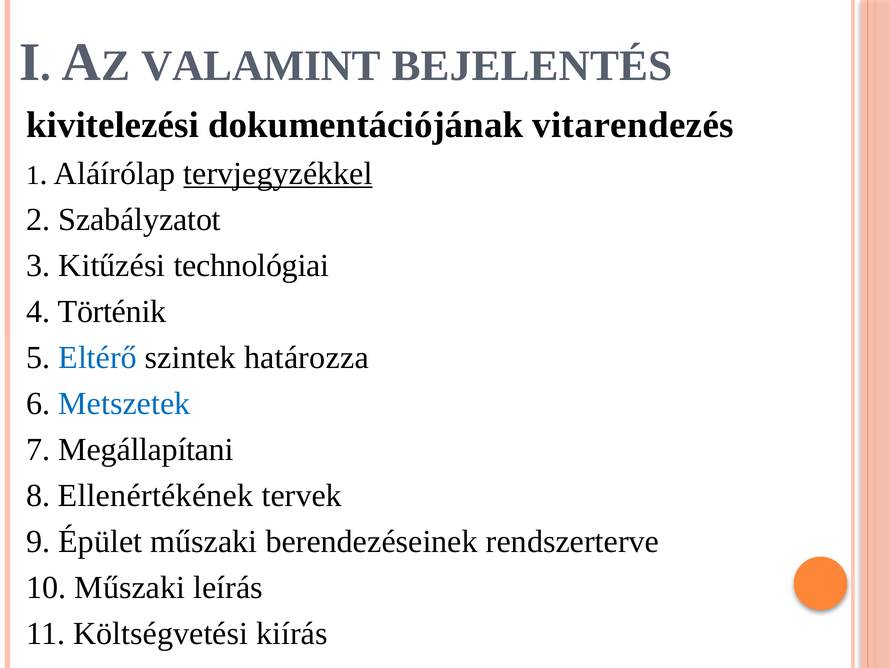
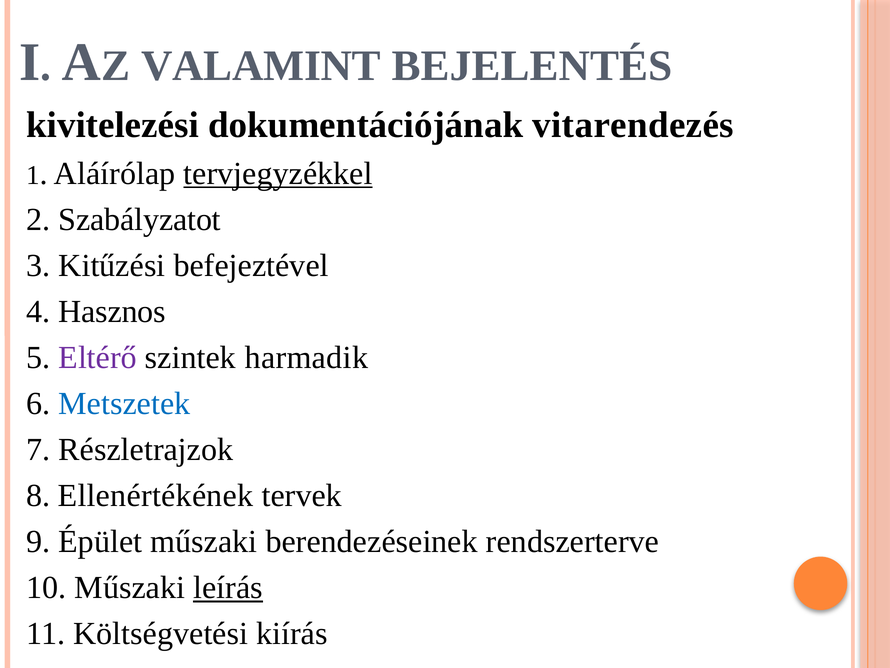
technológiai: technológiai -> befejeztével
Történik: Történik -> Hasznos
Eltérő colour: blue -> purple
határozza: határozza -> harmadik
Megállapítani: Megállapítani -> Részletrajzok
leírás underline: none -> present
